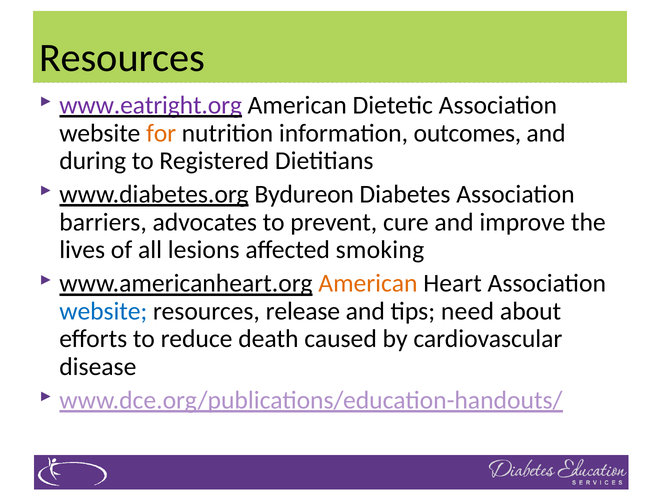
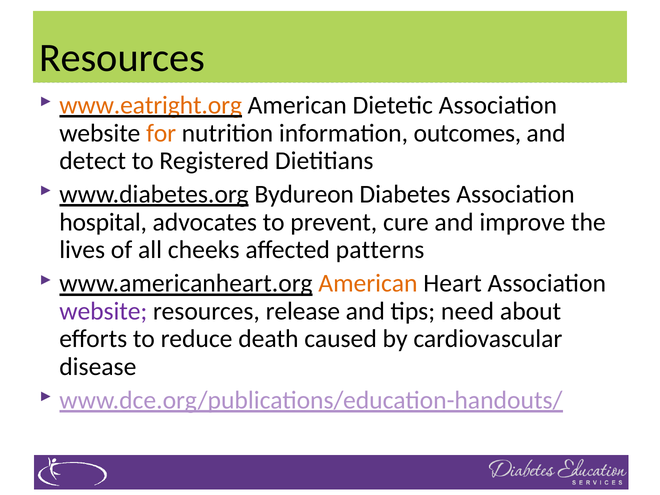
www.eatright.org colour: purple -> orange
during: during -> detect
barriers: barriers -> hospital
lesions: lesions -> cheeks
smoking: smoking -> patterns
website at (103, 311) colour: blue -> purple
